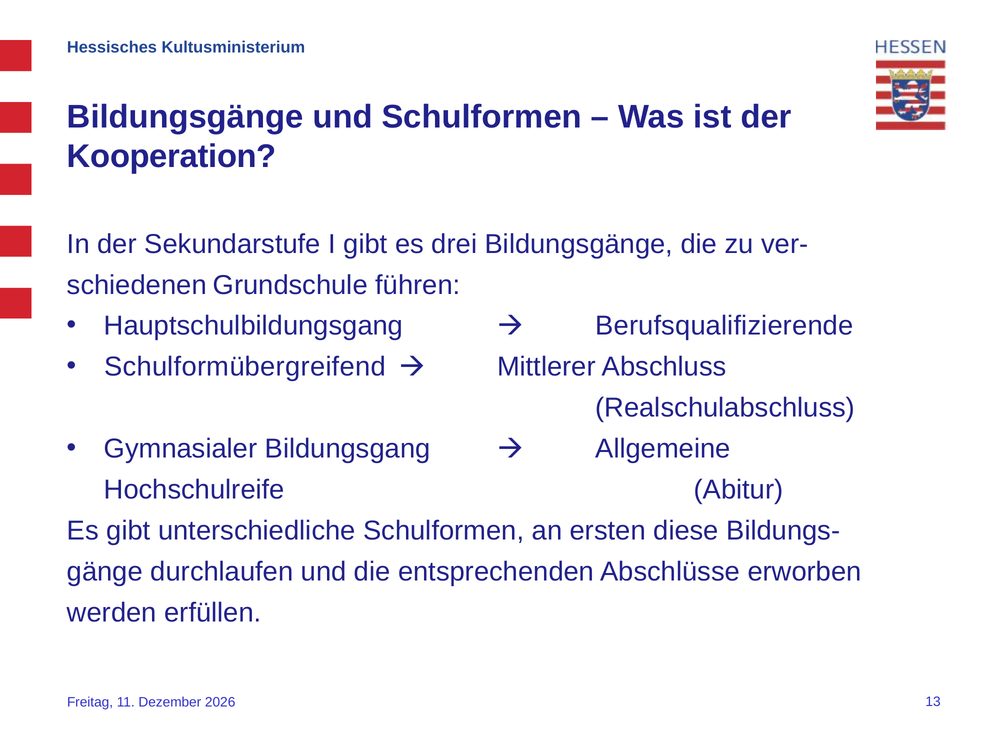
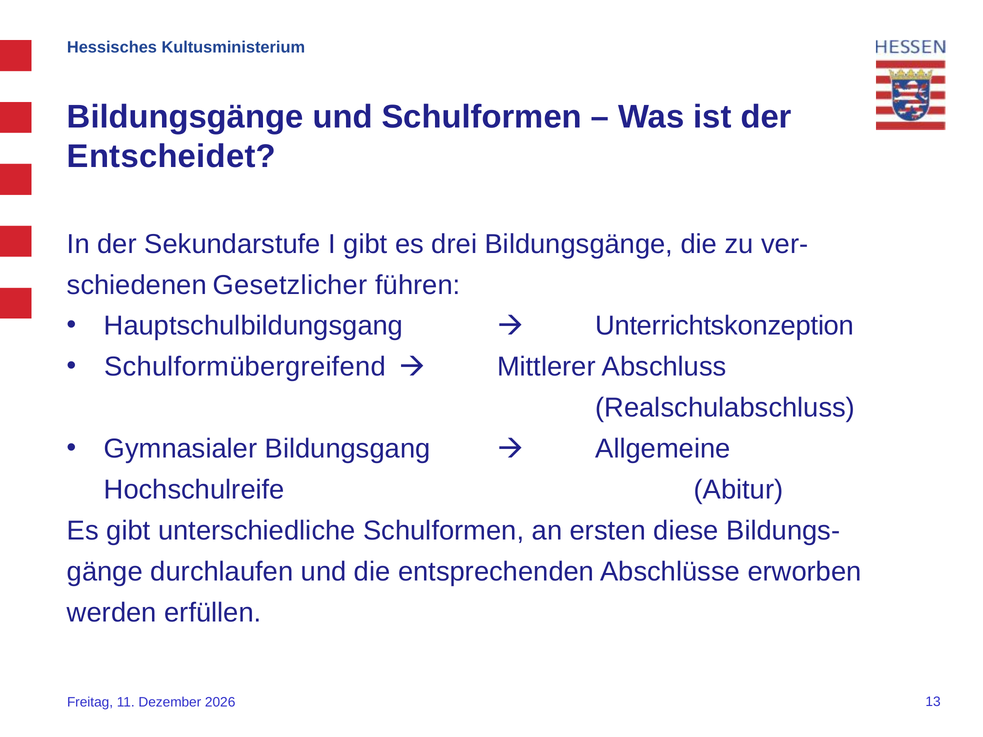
Kooperation: Kooperation -> Entscheidet
Grundschule: Grundschule -> Gesetzlicher
Berufsqualifizierende: Berufsqualifizierende -> Unterrichtskonzeption
